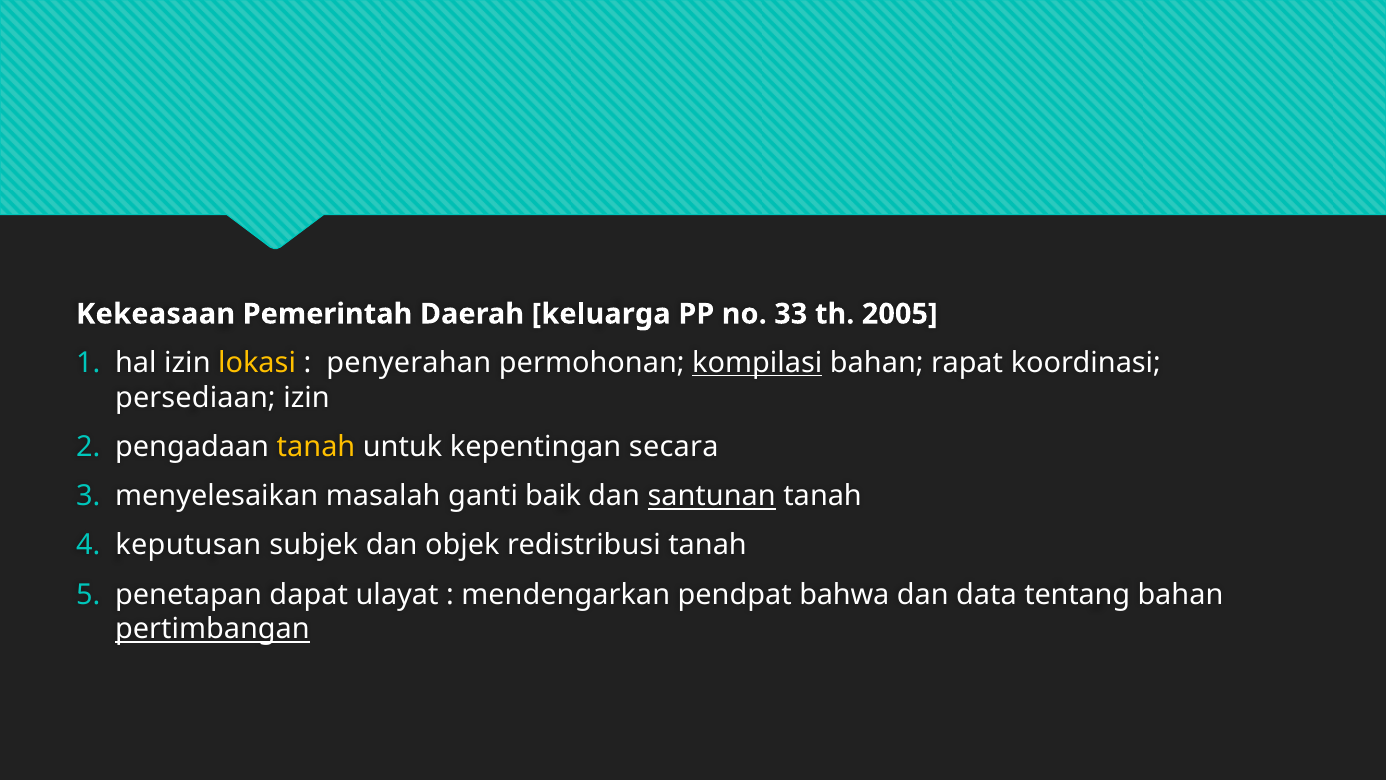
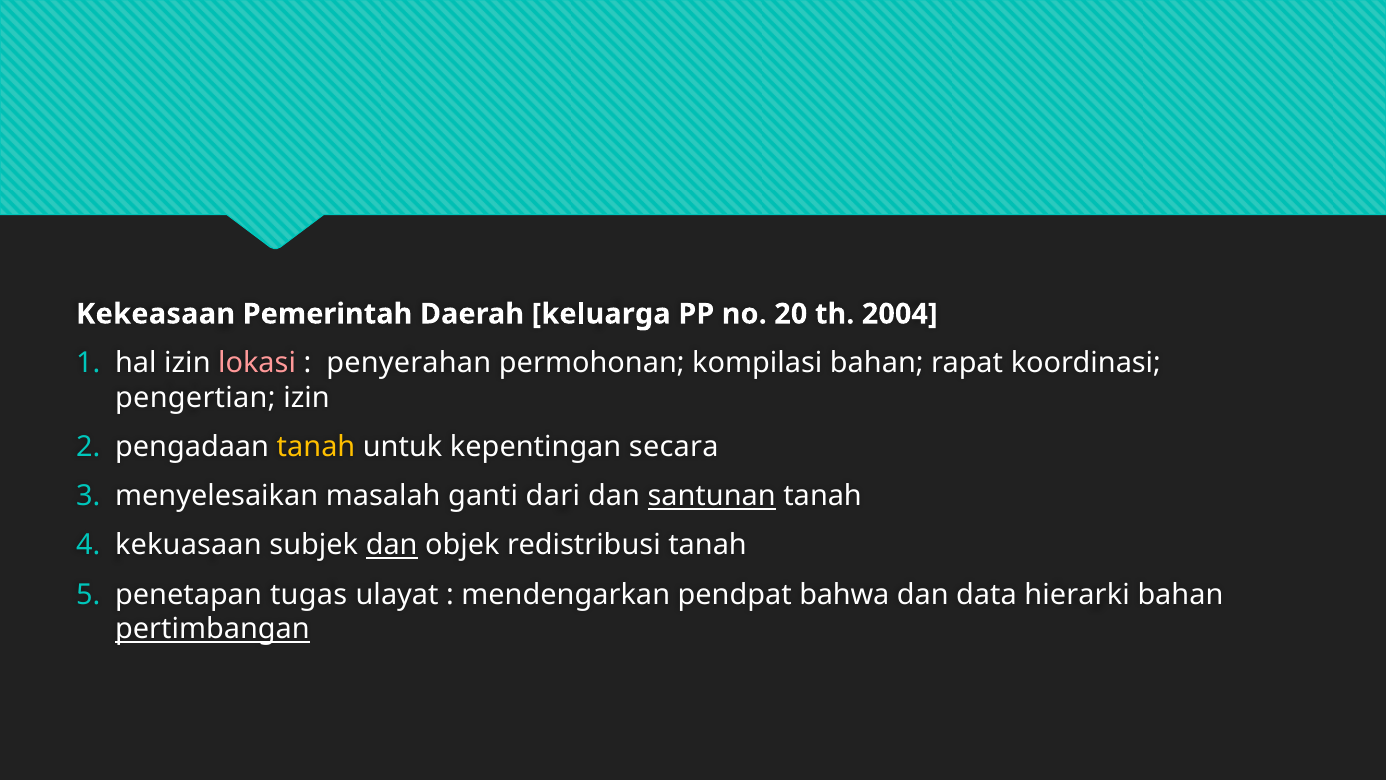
33: 33 -> 20
2005: 2005 -> 2004
lokasi colour: yellow -> pink
kompilasi underline: present -> none
persediaan: persediaan -> pengertian
baik: baik -> dari
keputusan: keputusan -> kekuasaan
dan at (392, 545) underline: none -> present
dapat: dapat -> tugas
tentang: tentang -> hierarki
